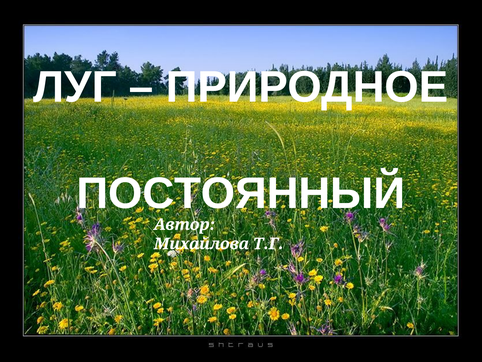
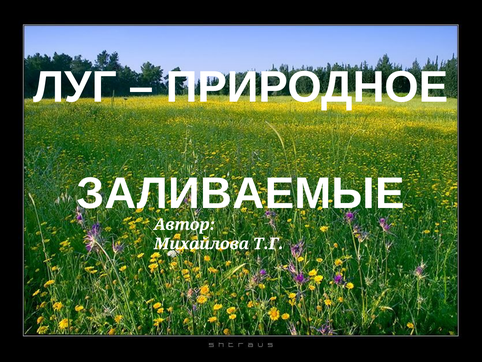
ПОСТОЯННЫЙ: ПОСТОЯННЫЙ -> ЗАЛИВАЕМЫЕ
